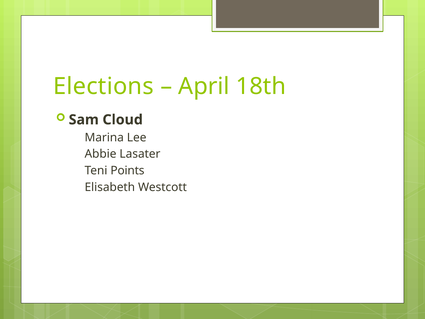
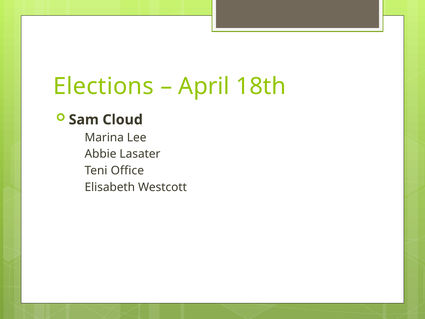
Points: Points -> Office
